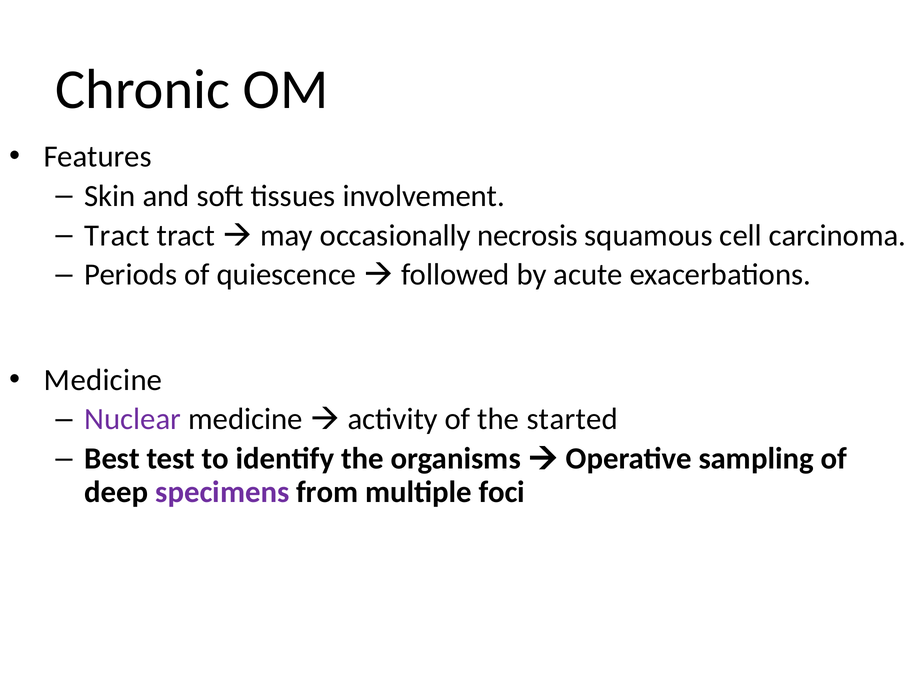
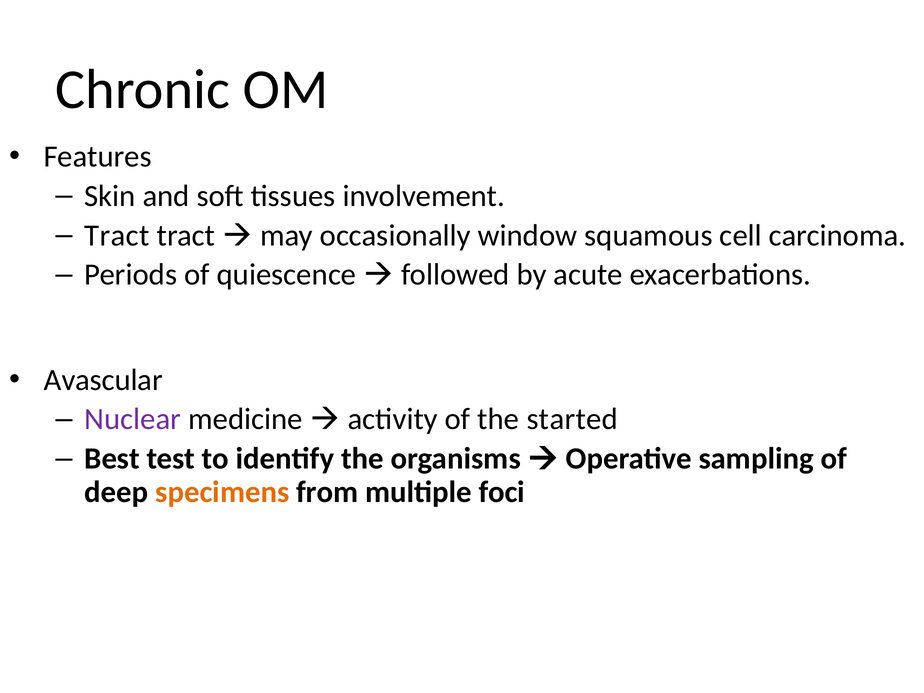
necrosis: necrosis -> window
Medicine at (103, 380): Medicine -> Avascular
specimens colour: purple -> orange
